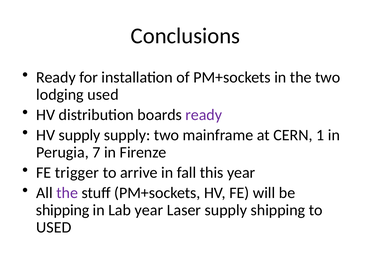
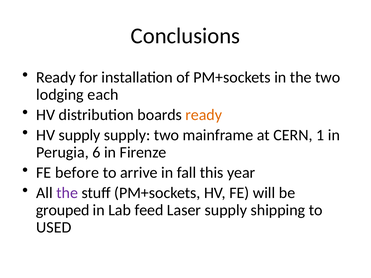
lodging used: used -> each
ready at (204, 115) colour: purple -> orange
7: 7 -> 6
trigger: trigger -> before
shipping at (63, 210): shipping -> grouped
Lab year: year -> feed
